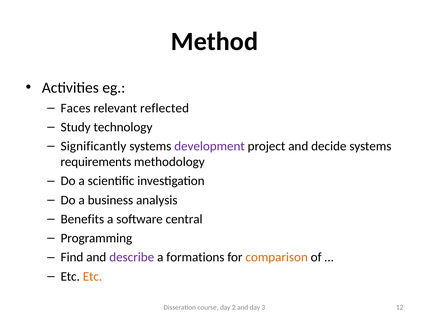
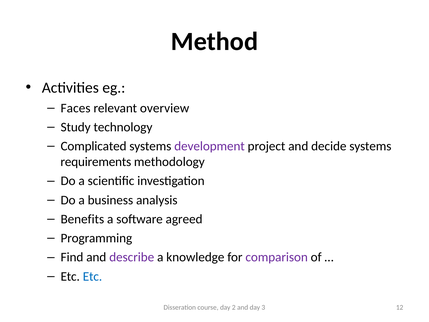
reflected: reflected -> overview
Significantly: Significantly -> Complicated
central: central -> agreed
formations: formations -> knowledge
comparison colour: orange -> purple
Etc at (92, 276) colour: orange -> blue
